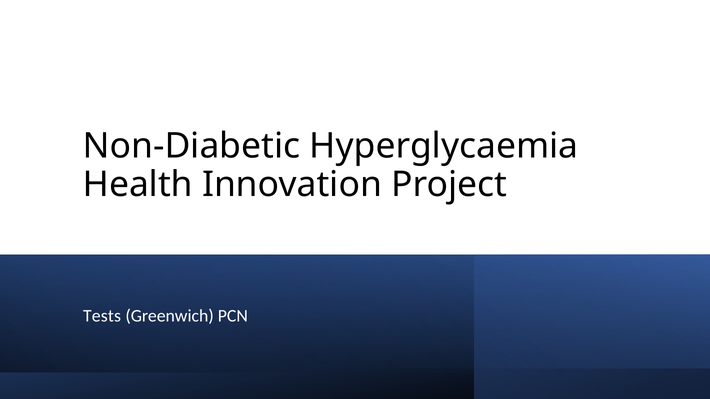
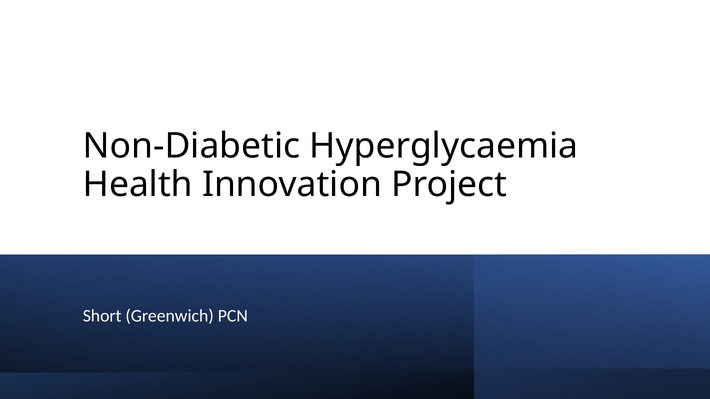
Tests: Tests -> Short
